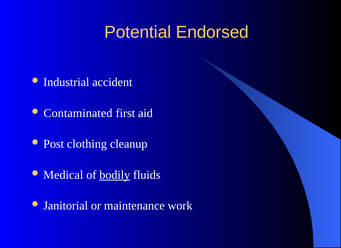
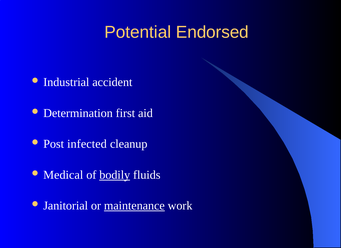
Contaminated: Contaminated -> Determination
clothing: clothing -> infected
maintenance underline: none -> present
